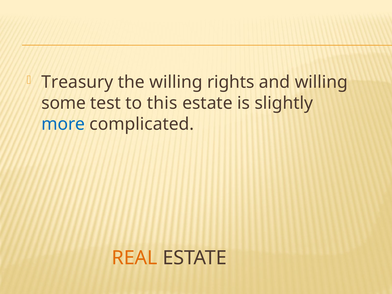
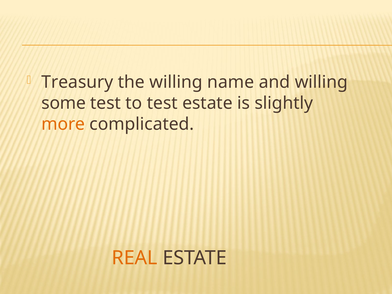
rights: rights -> name
to this: this -> test
more colour: blue -> orange
